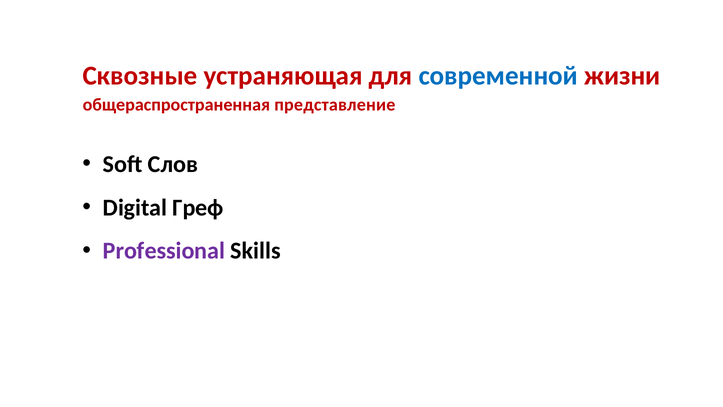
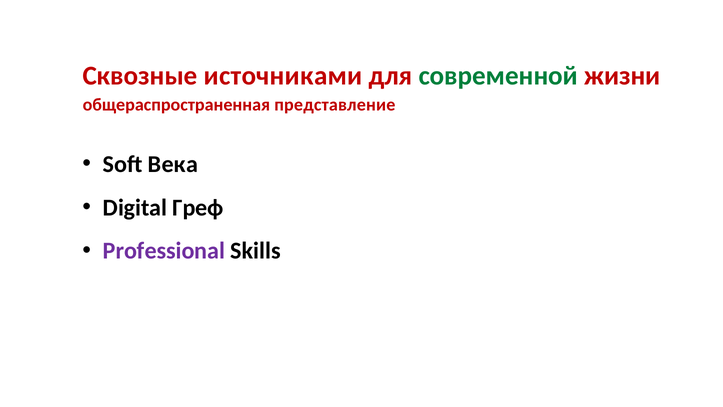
устраняющая: устраняющая -> источниками
современной colour: blue -> green
Слов: Слов -> Века
